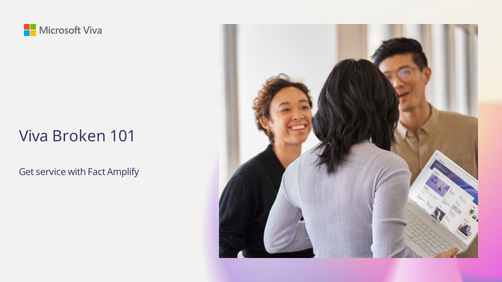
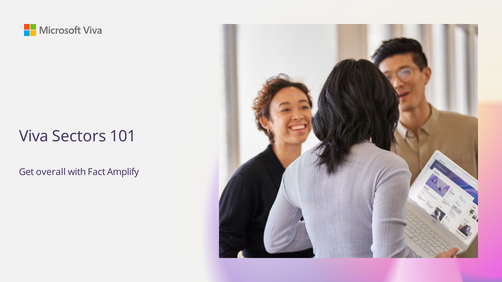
Broken: Broken -> Sectors
service: service -> overall
